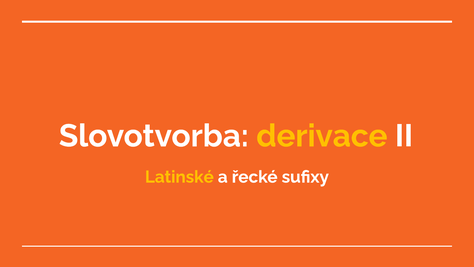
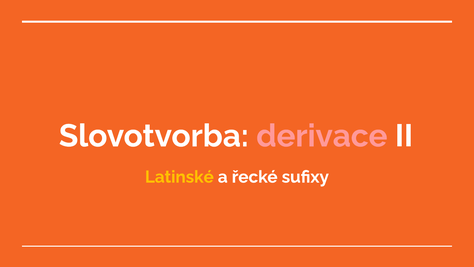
derivace colour: yellow -> pink
